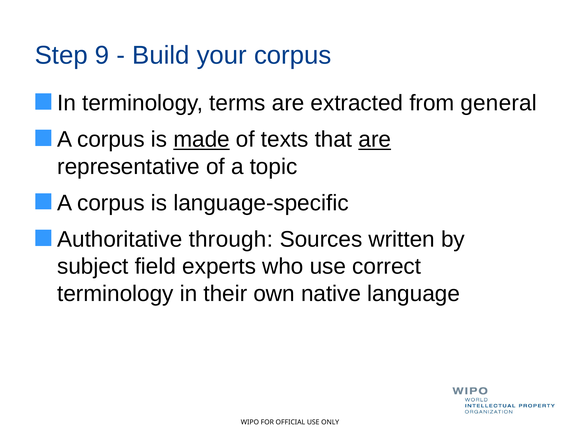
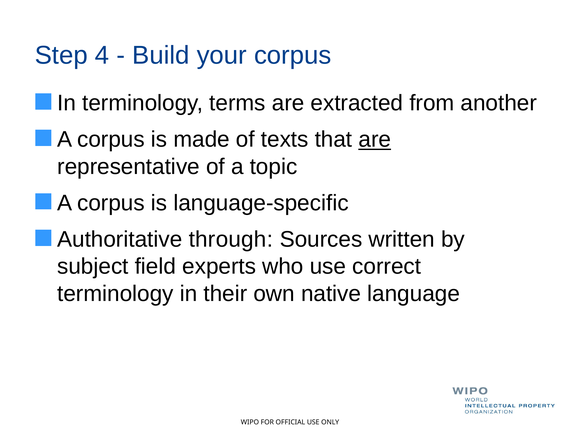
9: 9 -> 4
general: general -> another
made underline: present -> none
